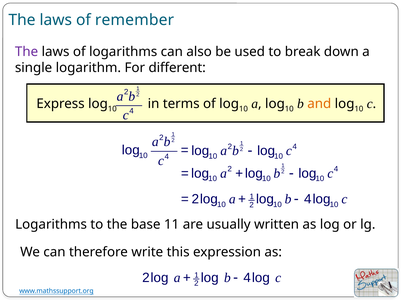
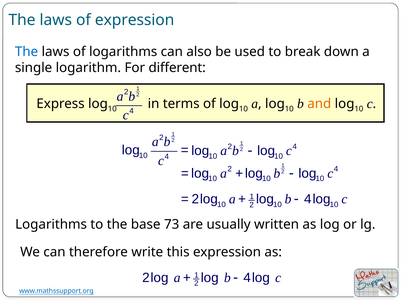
of remember: remember -> expression
The at (27, 52) colour: purple -> blue
11: 11 -> 73
